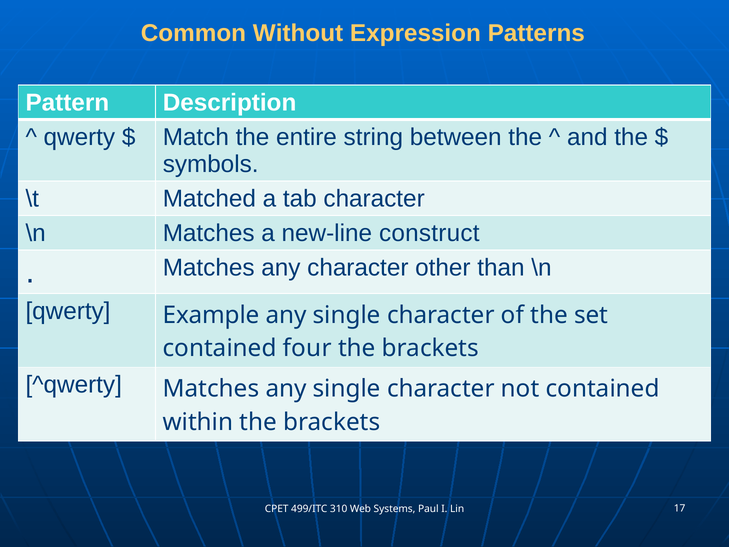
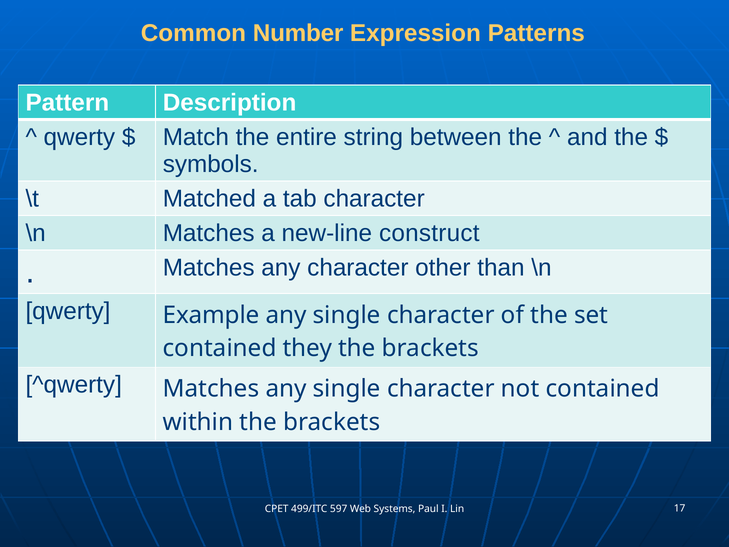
Without: Without -> Number
four: four -> they
310: 310 -> 597
